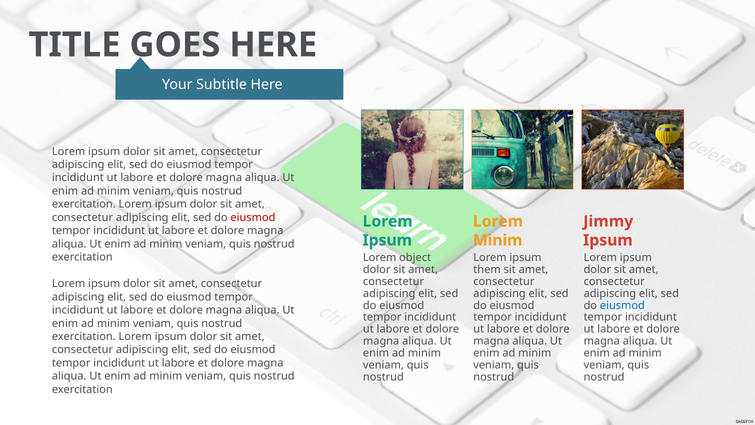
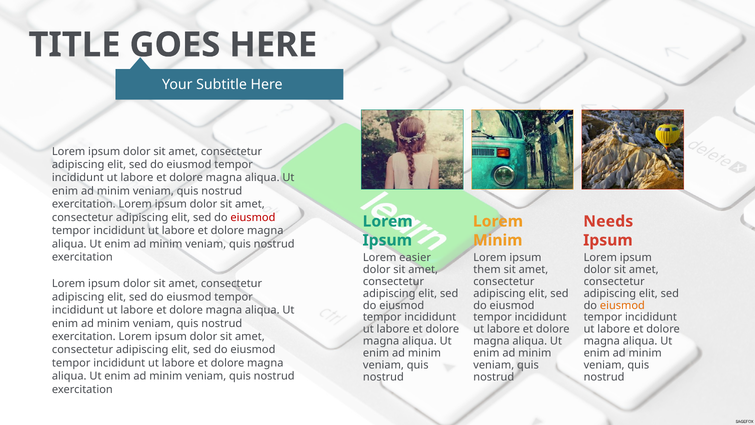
Jimmy: Jimmy -> Needs
object: object -> easier
eiusmod at (622, 305) colour: blue -> orange
